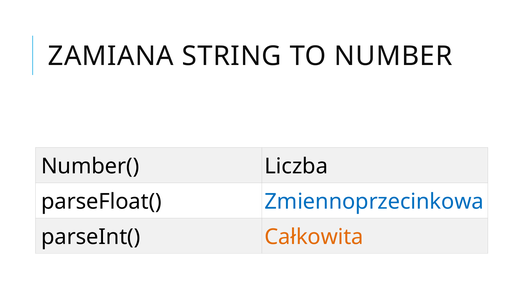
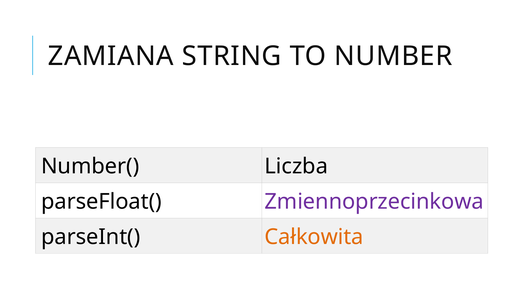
Zmiennoprzecinkowa colour: blue -> purple
